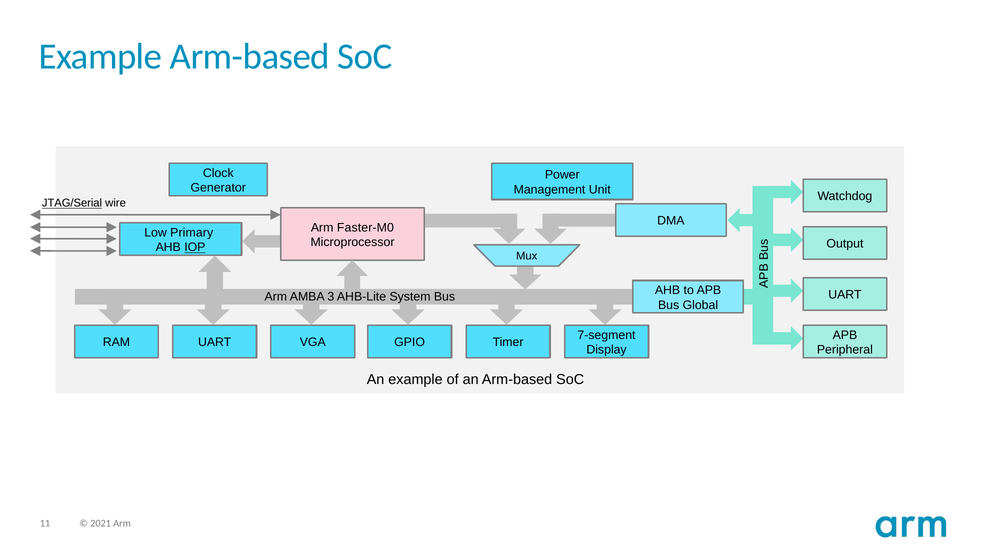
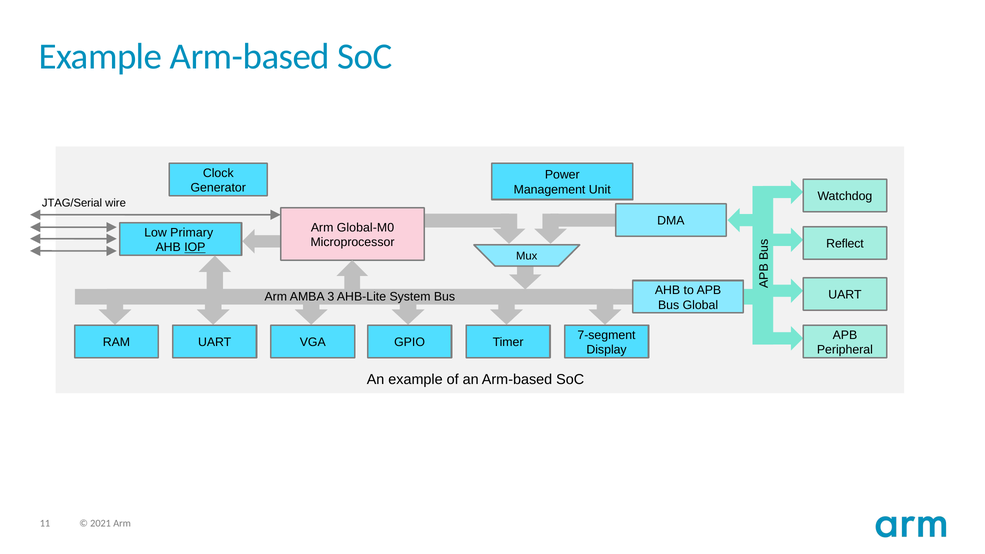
JTAG/Serial underline: present -> none
Faster-M0: Faster-M0 -> Global-M0
Output: Output -> Reflect
